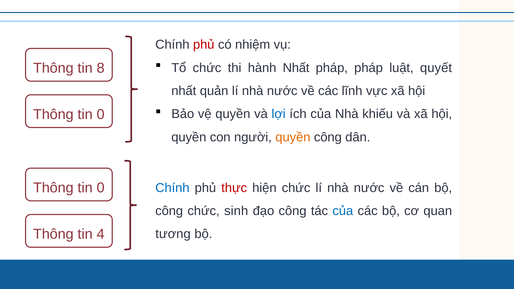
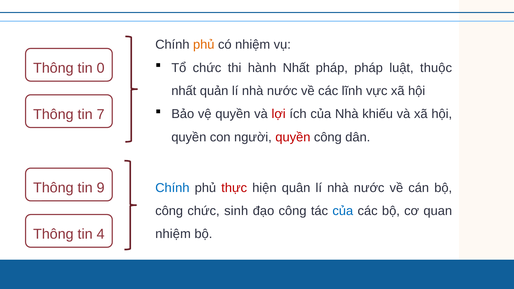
phủ at (204, 45) colour: red -> orange
quyết: quyết -> thuộc
8: 8 -> 0
lợi colour: blue -> red
0 at (101, 114): 0 -> 7
quyền at (293, 137) colour: orange -> red
0 at (101, 188): 0 -> 9
hiện chức: chức -> quân
tương at (173, 234): tương -> nhiệm
